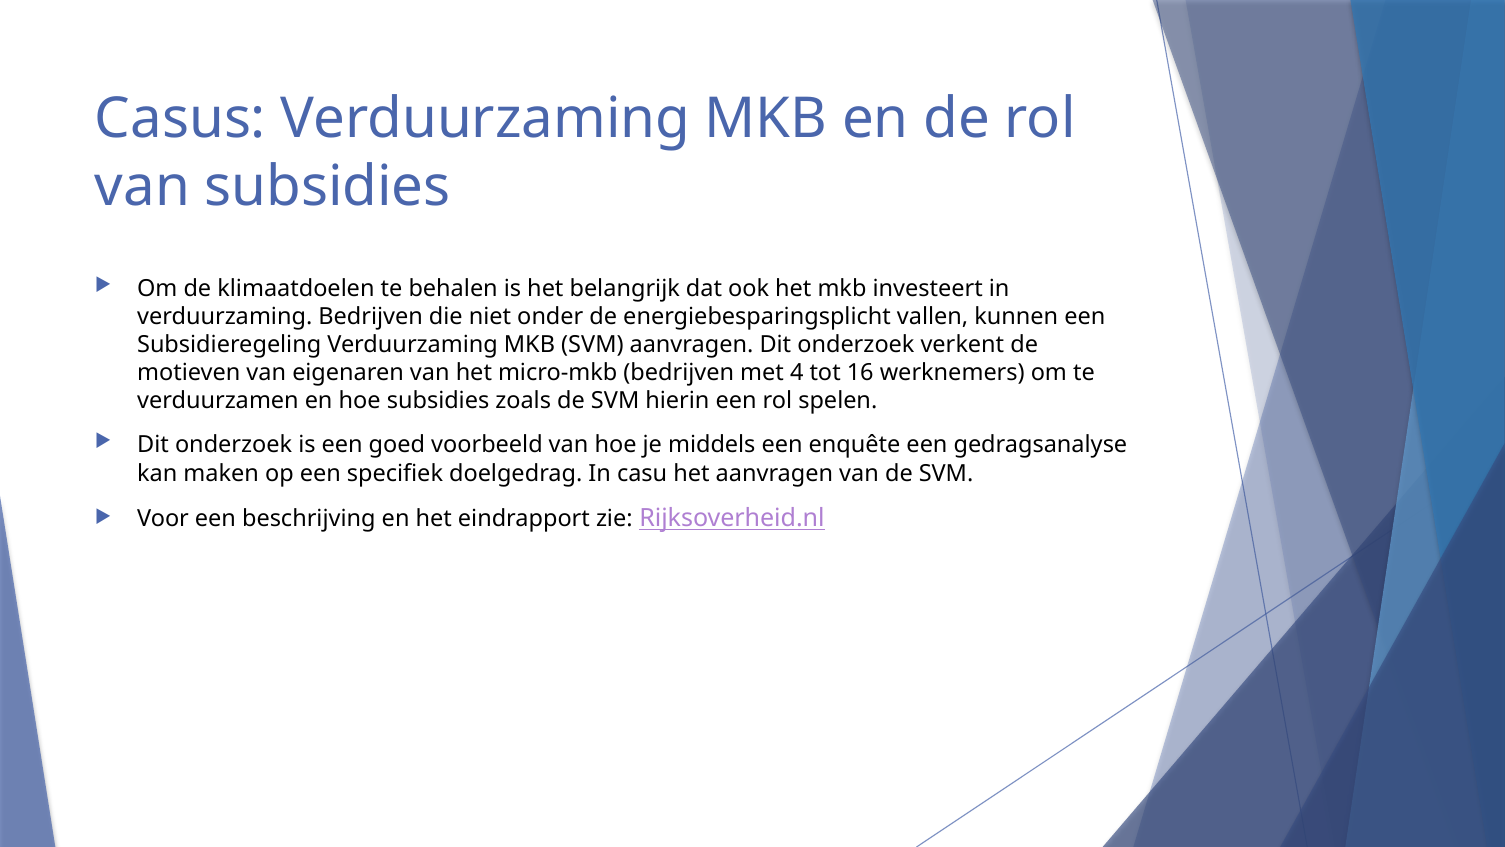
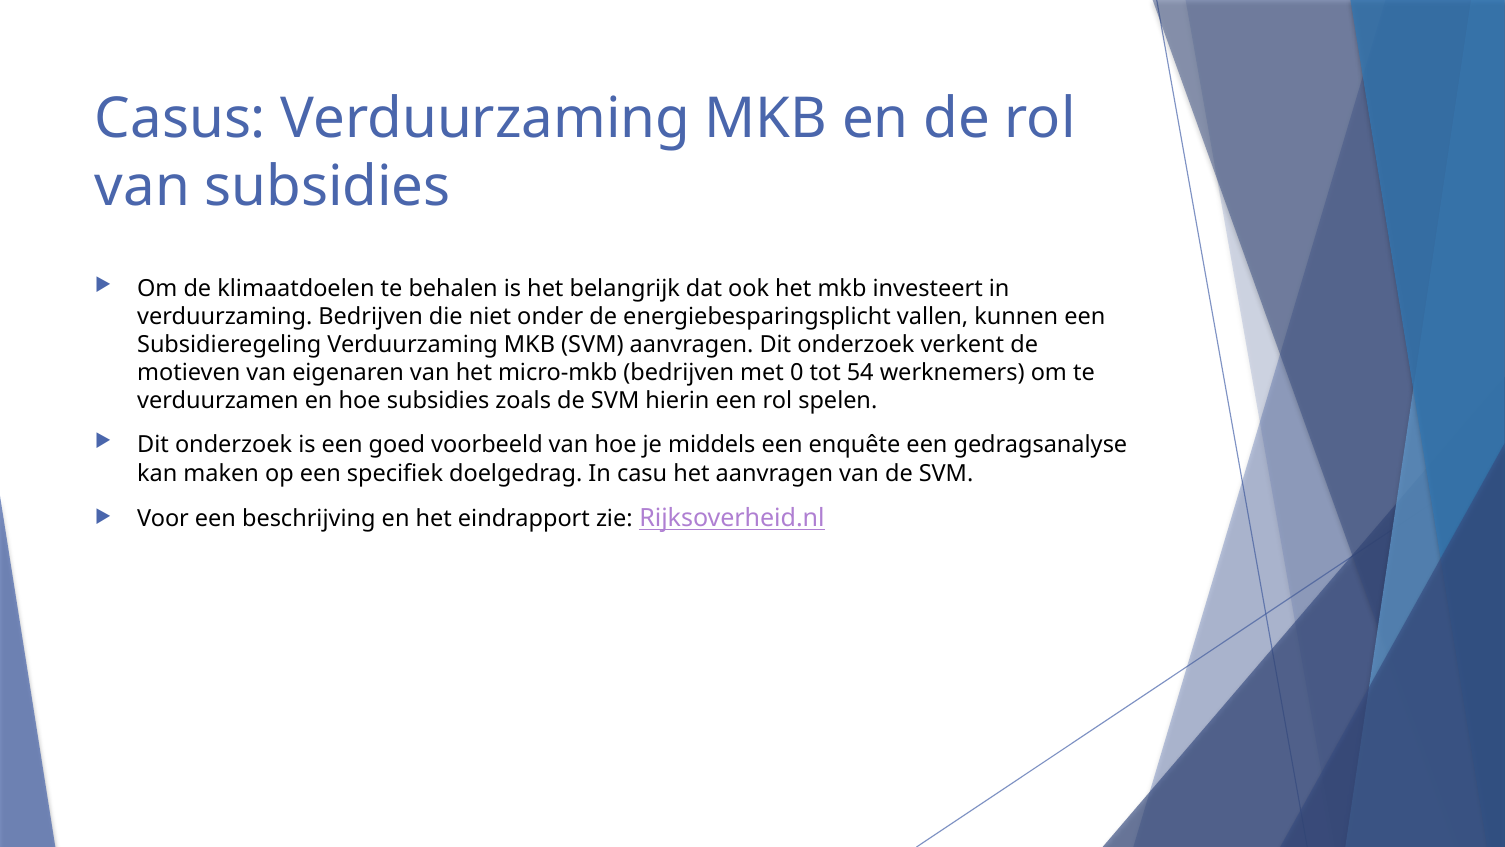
4: 4 -> 0
16: 16 -> 54
